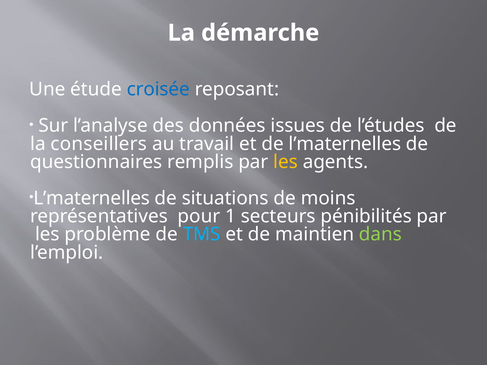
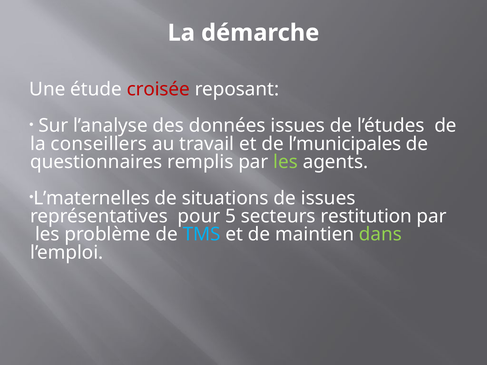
croisée colour: blue -> red
de l’maternelles: l’maternelles -> l’municipales
les at (286, 162) colour: yellow -> light green
de moins: moins -> issues
1: 1 -> 5
pénibilités: pénibilités -> restitution
